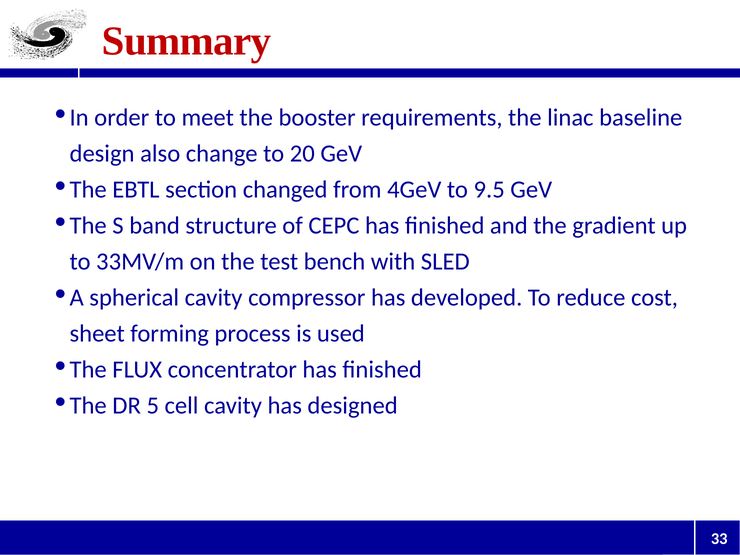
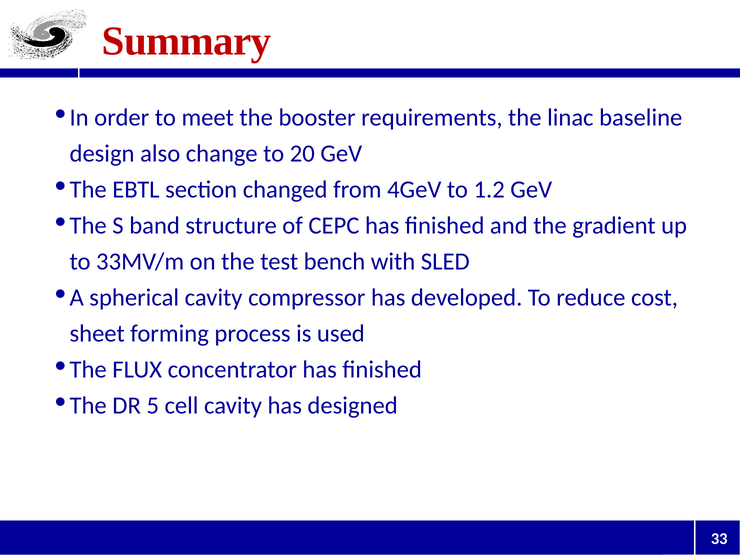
9.5: 9.5 -> 1.2
